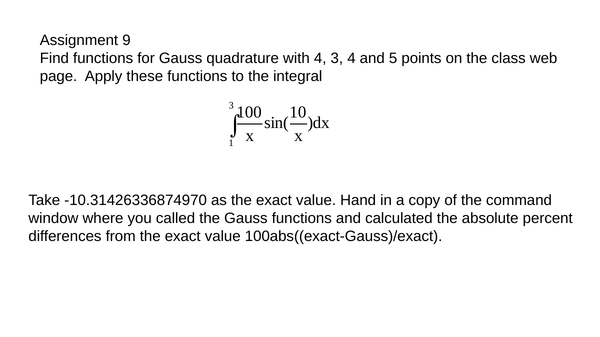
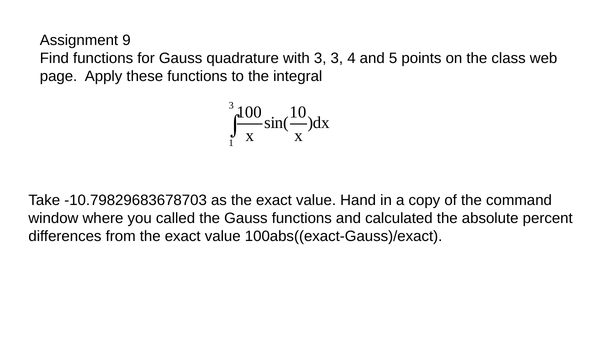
with 4: 4 -> 3
-10.31426336874970: -10.31426336874970 -> -10.79829683678703
